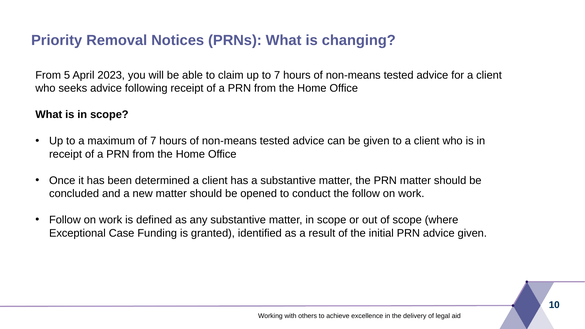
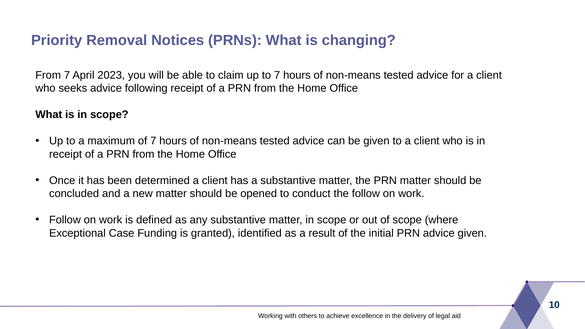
From 5: 5 -> 7
